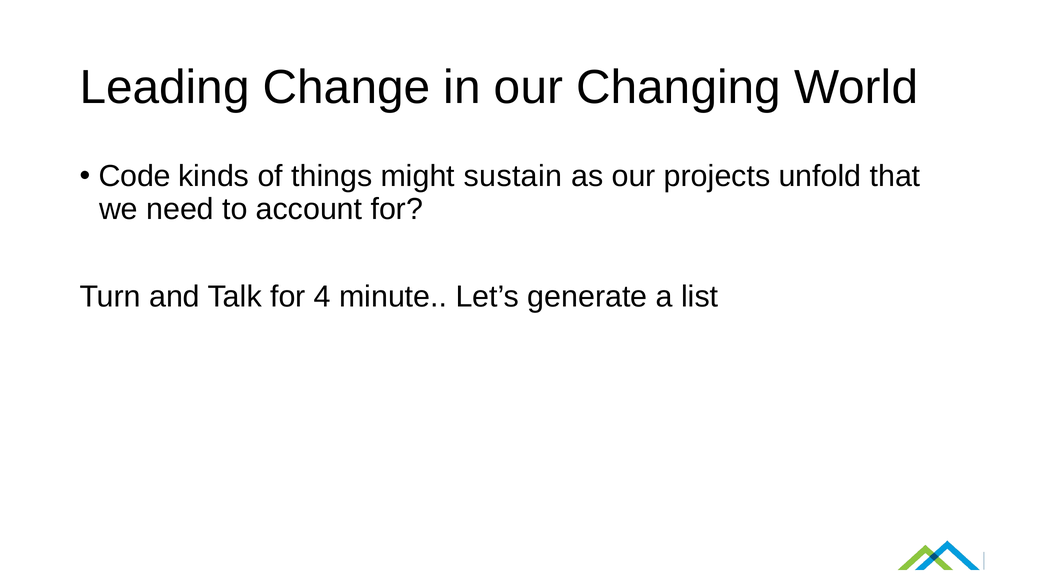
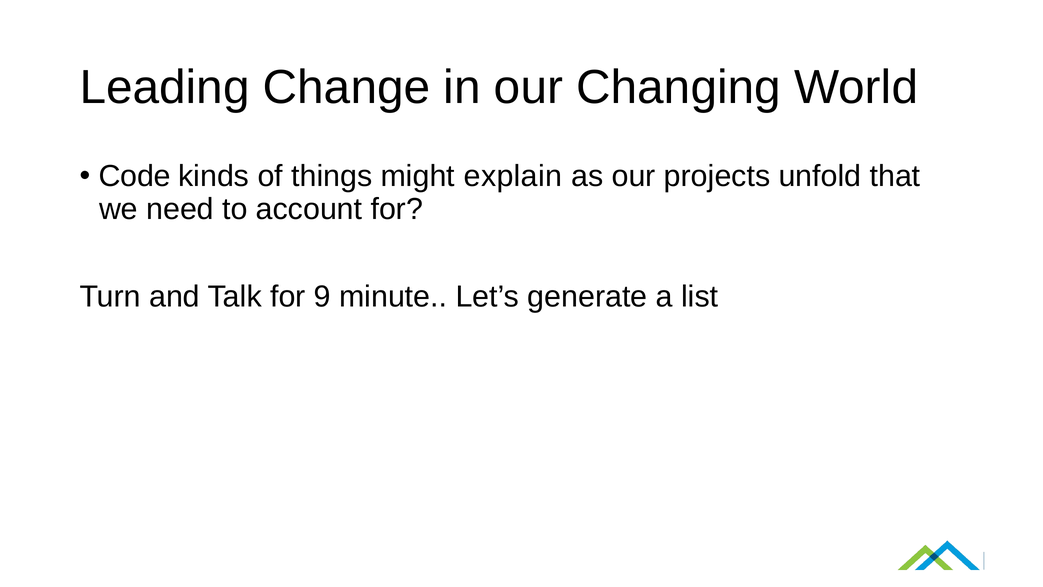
sustain: sustain -> explain
4: 4 -> 9
